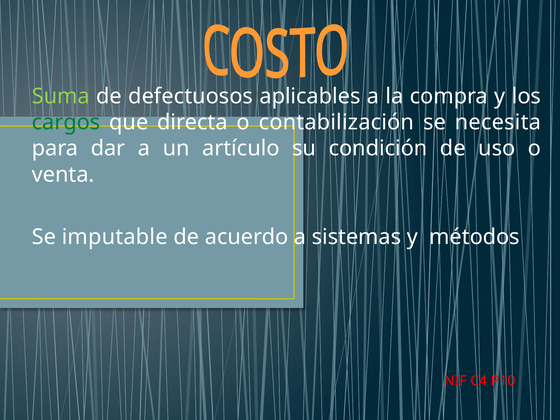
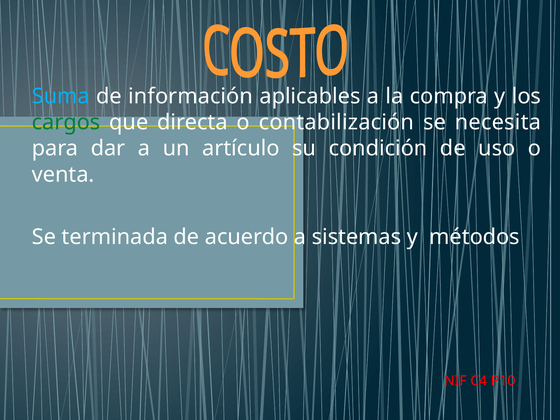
Suma colour: light green -> light blue
defectuosos: defectuosos -> información
imputable: imputable -> terminada
